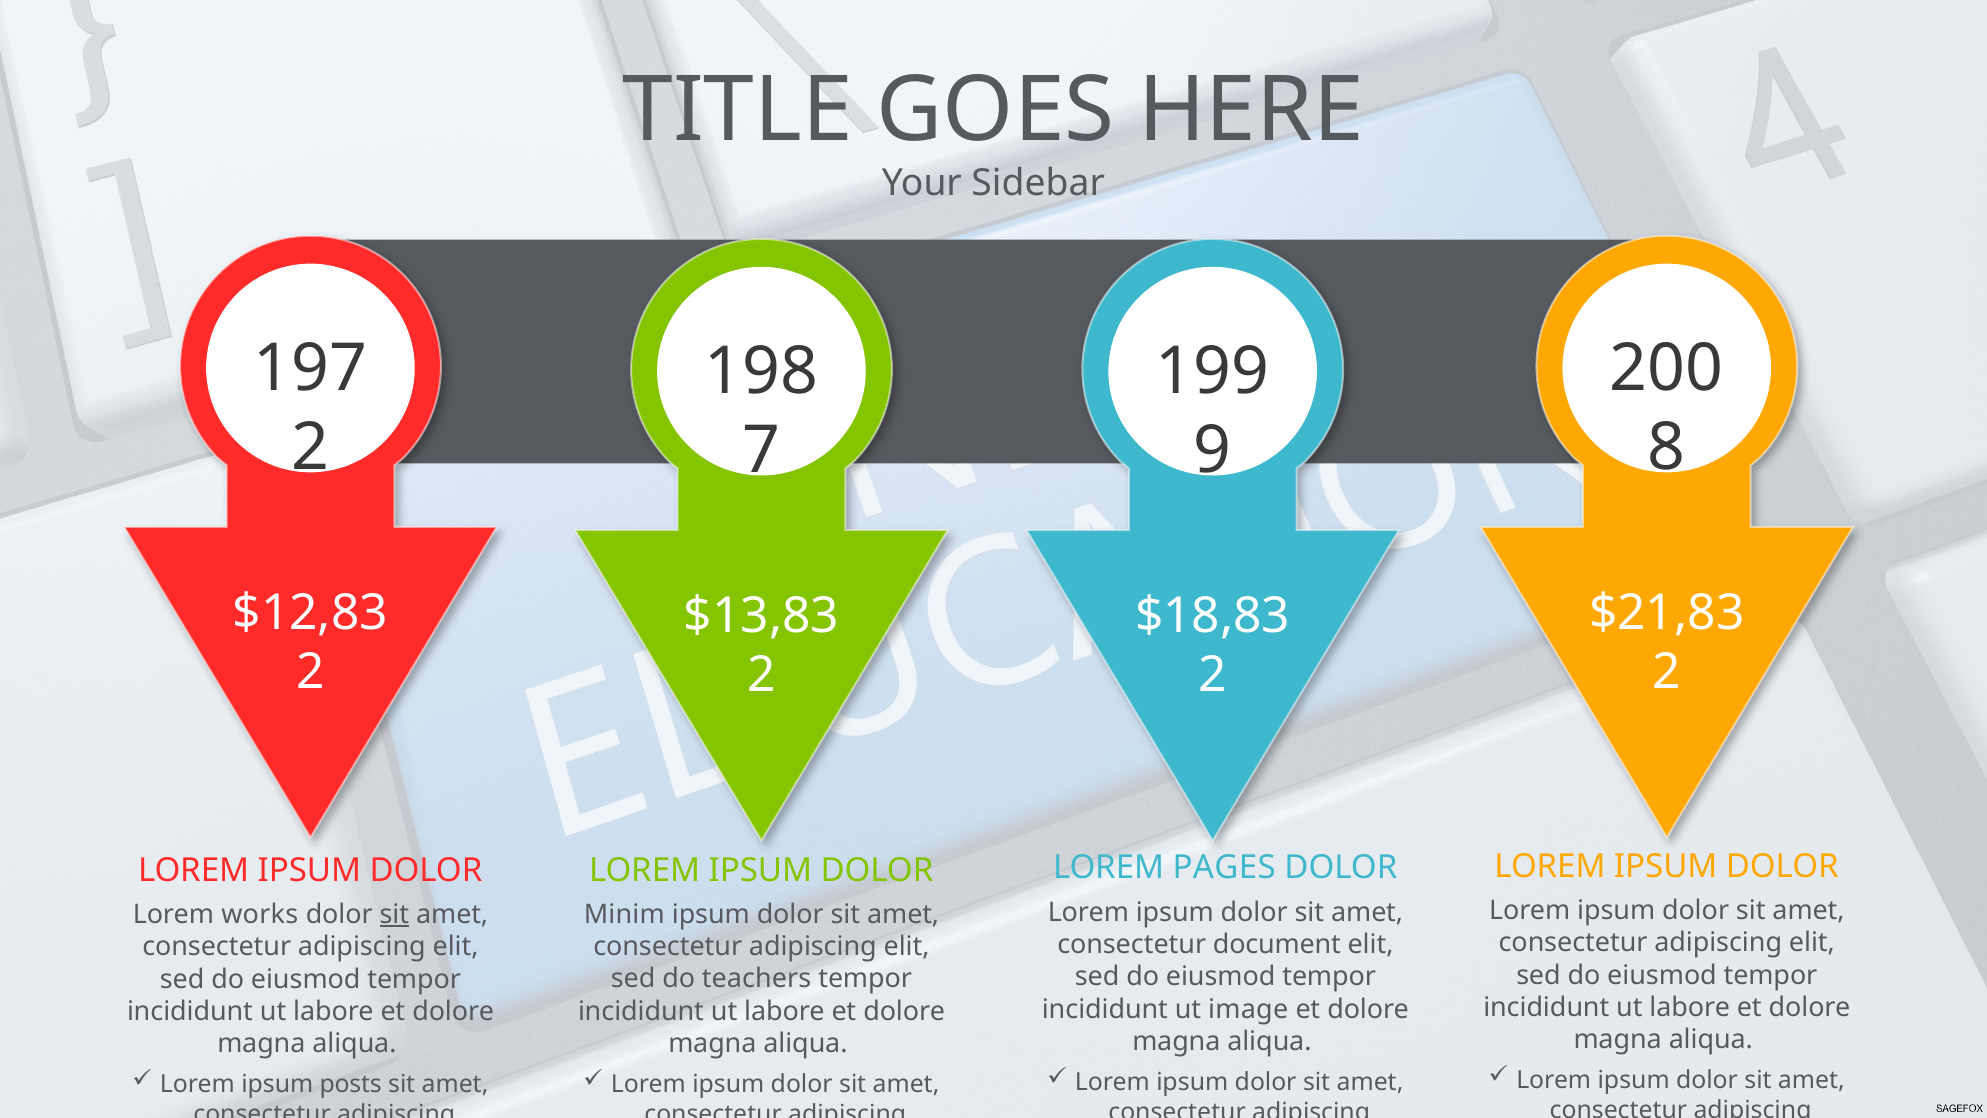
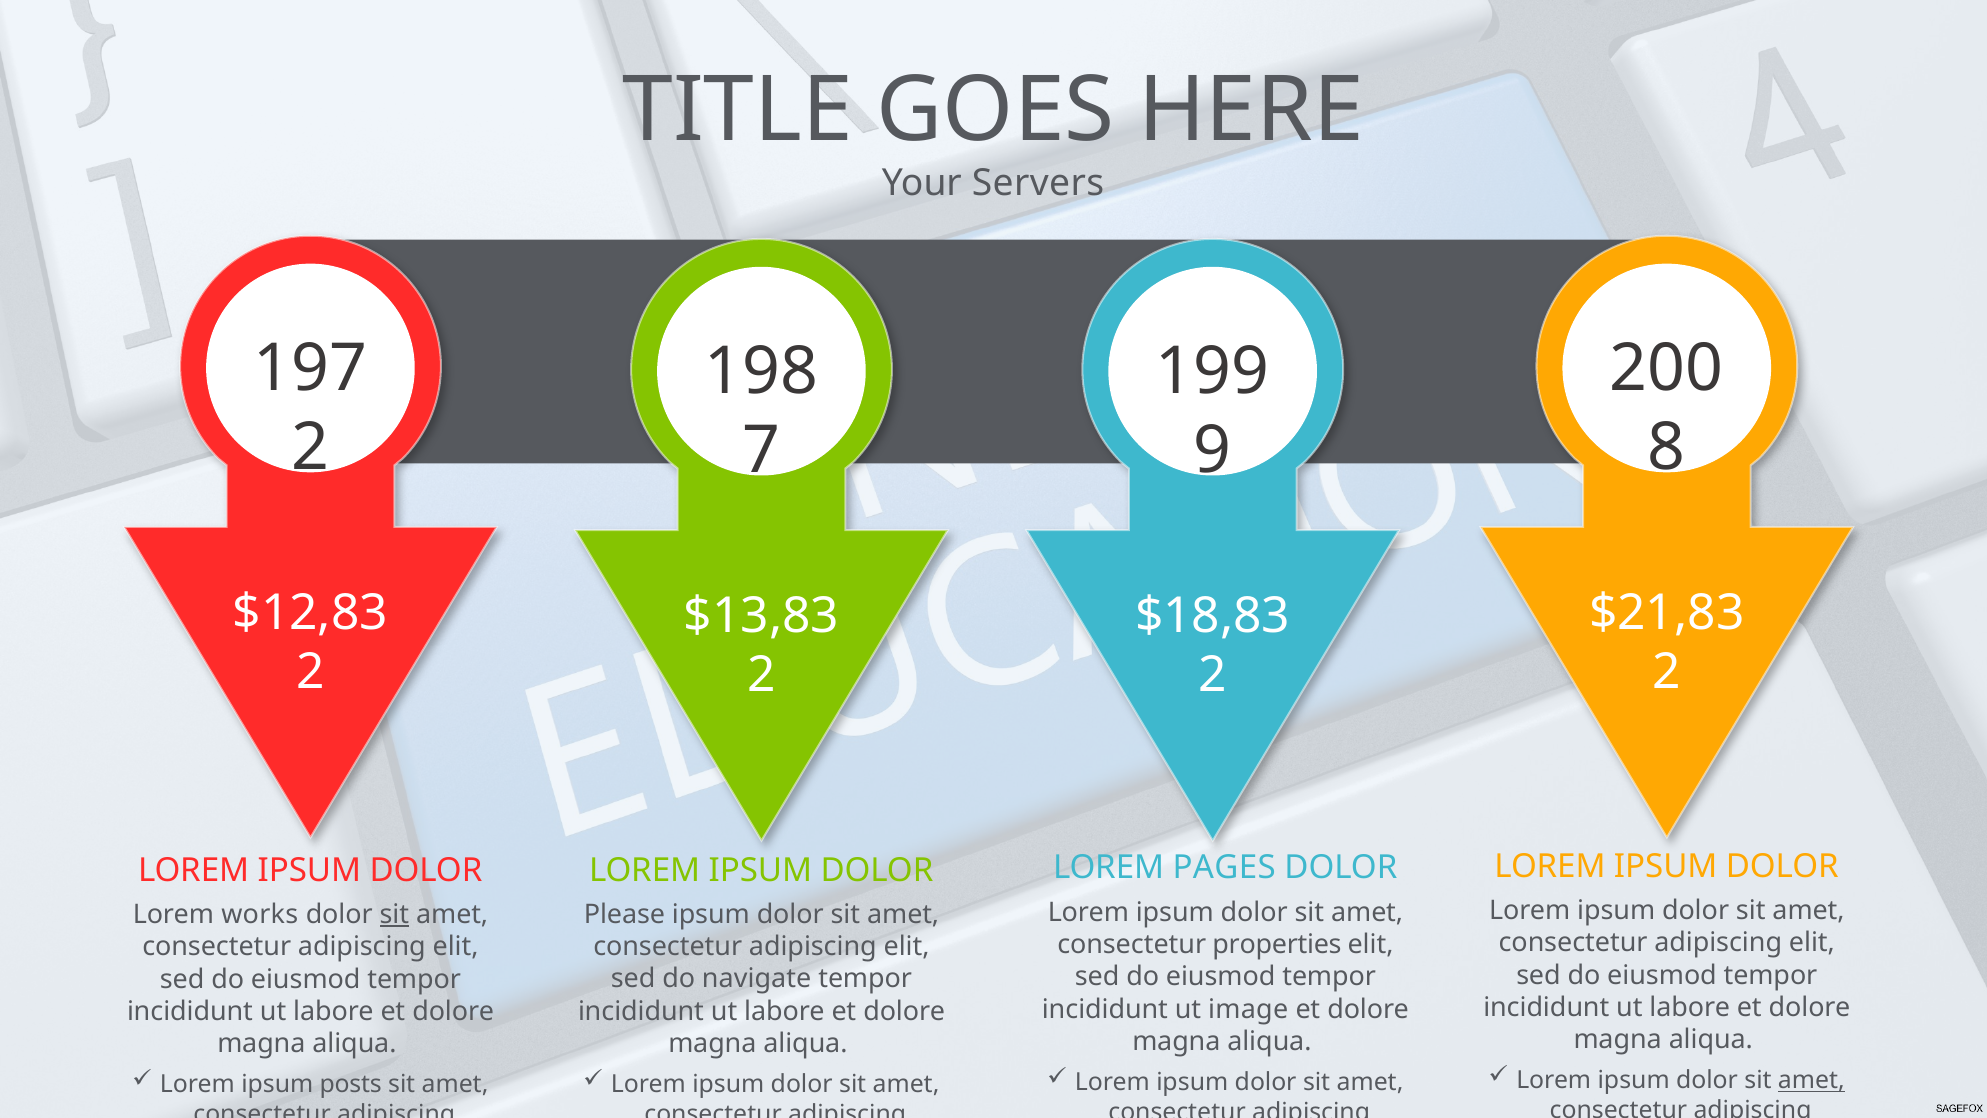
Sidebar: Sidebar -> Servers
Minim: Minim -> Please
document: document -> properties
teachers: teachers -> navigate
amet at (1811, 1080) underline: none -> present
